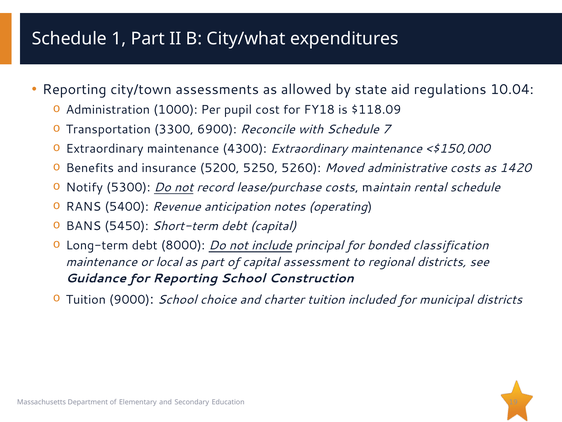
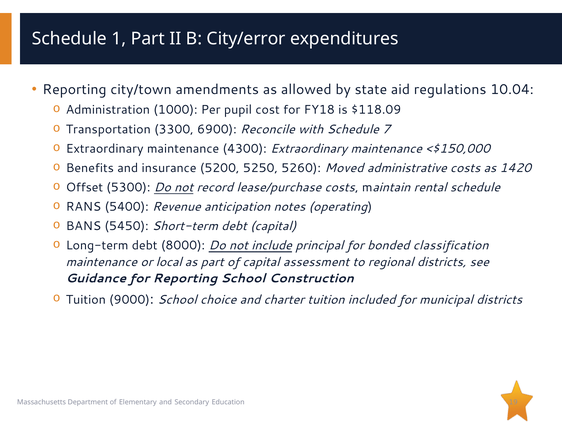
City/what: City/what -> City/error
assessments: assessments -> amendments
Notify: Notify -> Offset
